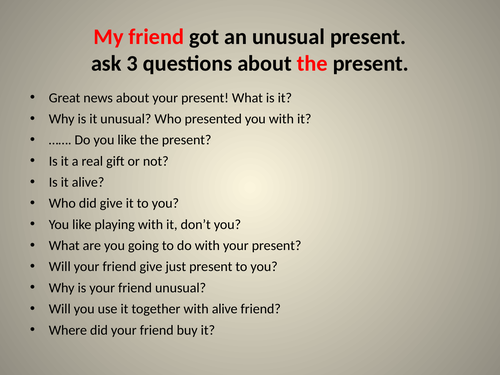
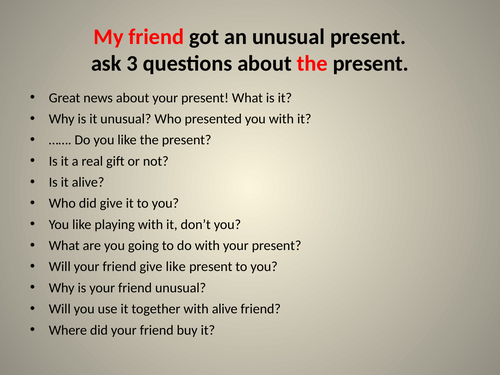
give just: just -> like
